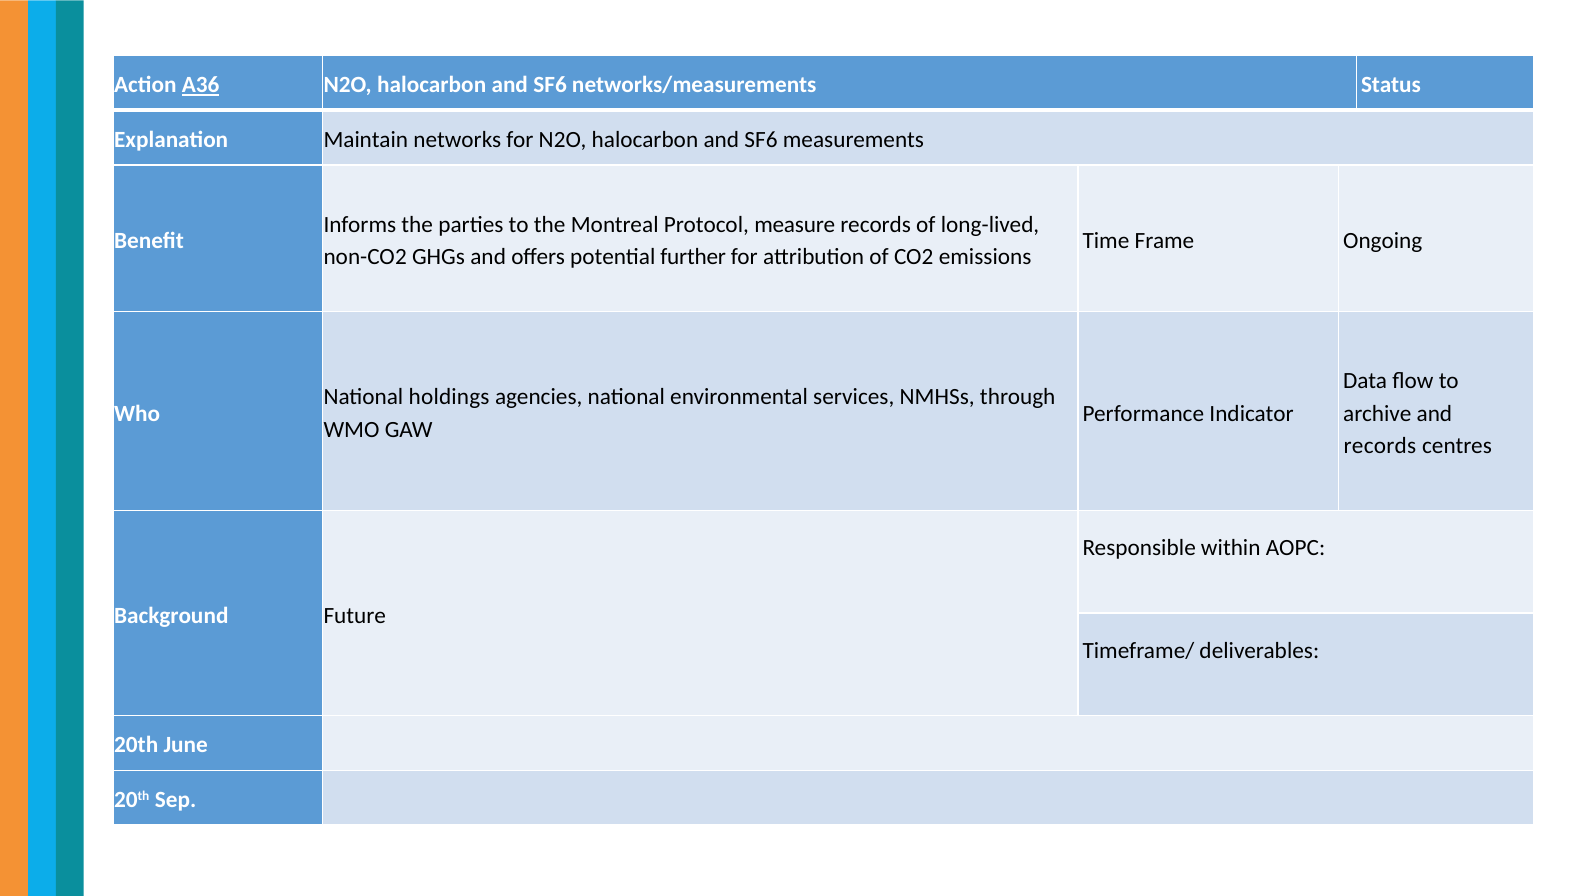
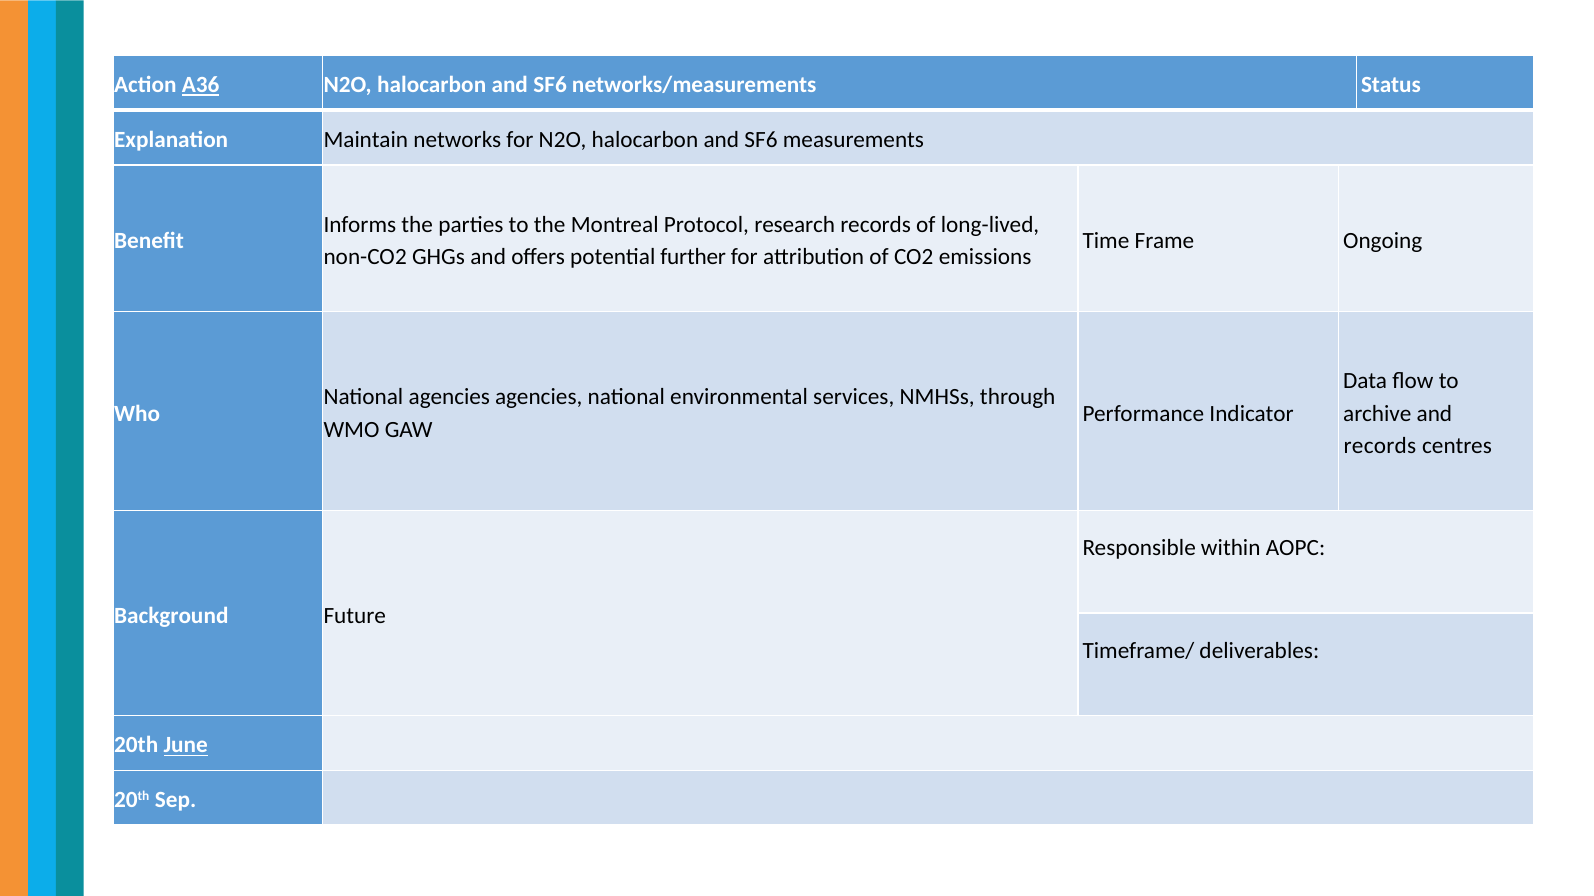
measure: measure -> research
National holdings: holdings -> agencies
June underline: none -> present
